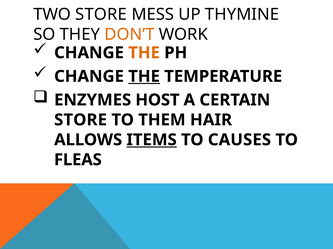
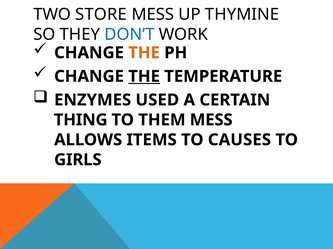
DON’T colour: orange -> blue
HOST: HOST -> USED
STORE at (81, 120): STORE -> THING
THEM HAIR: HAIR -> MESS
ITEMS underline: present -> none
FLEAS: FLEAS -> GIRLS
